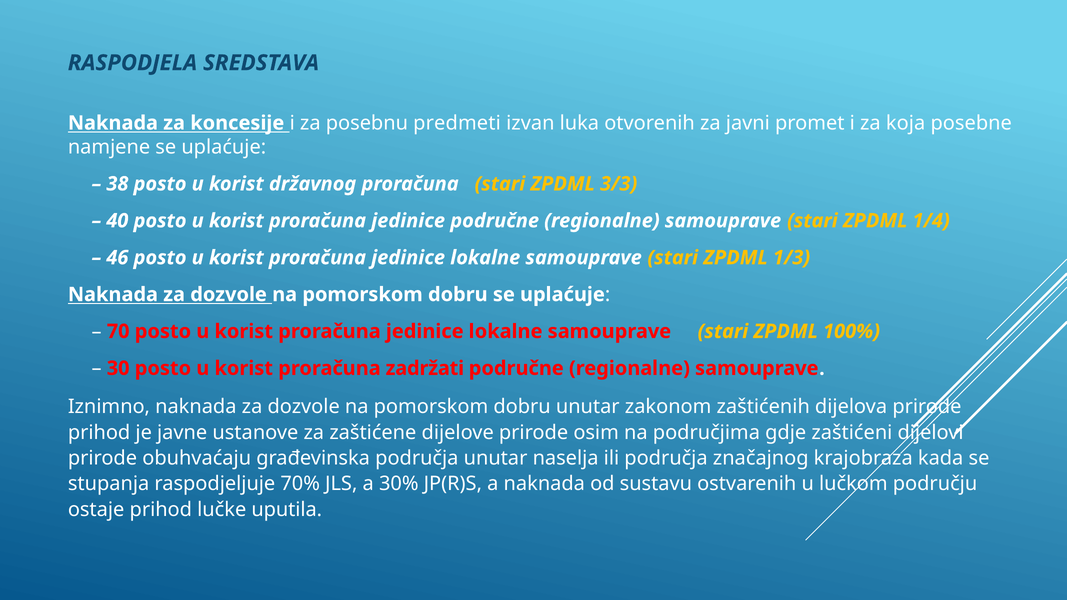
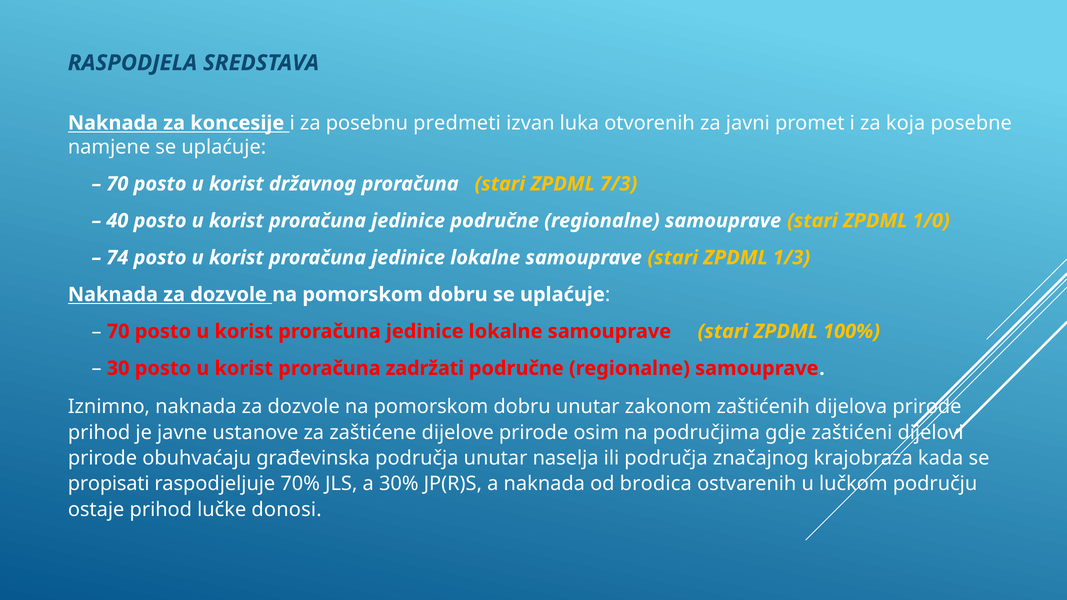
38 at (117, 184): 38 -> 70
3/3: 3/3 -> 7/3
1/4: 1/4 -> 1/0
46: 46 -> 74
stupanja: stupanja -> propisati
sustavu: sustavu -> brodica
uputila: uputila -> donosi
